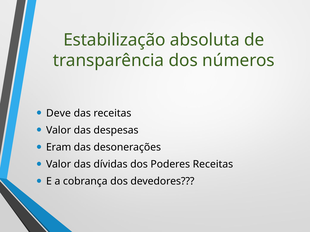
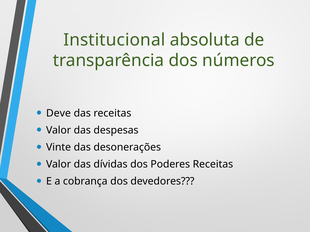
Estabilização: Estabilização -> Institucional
Eram: Eram -> Vinte
